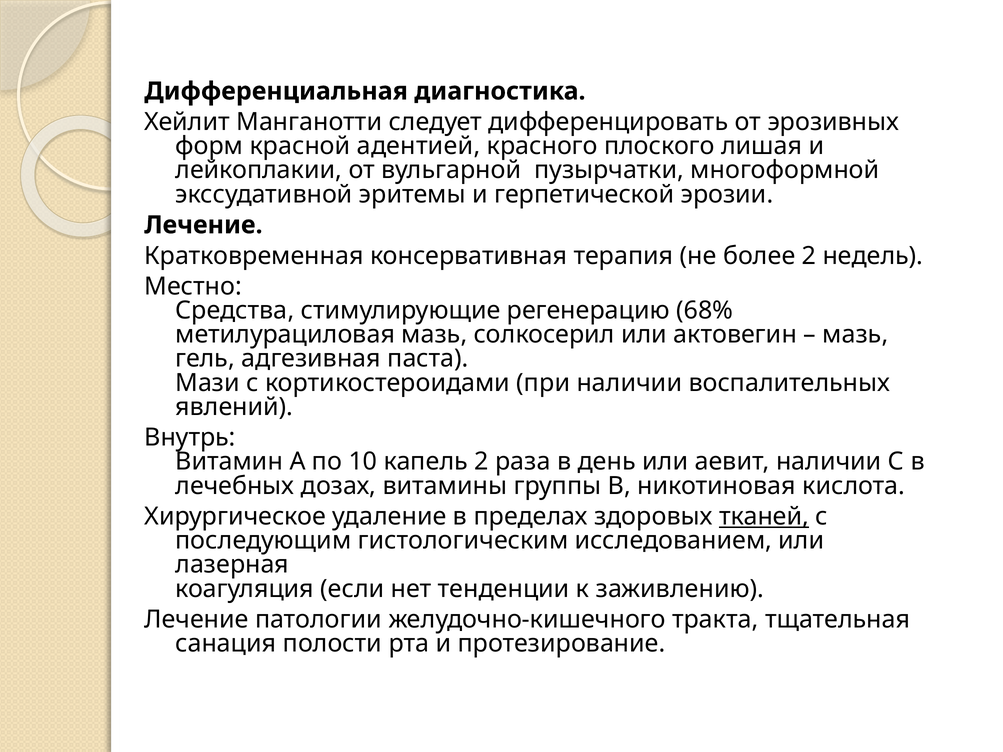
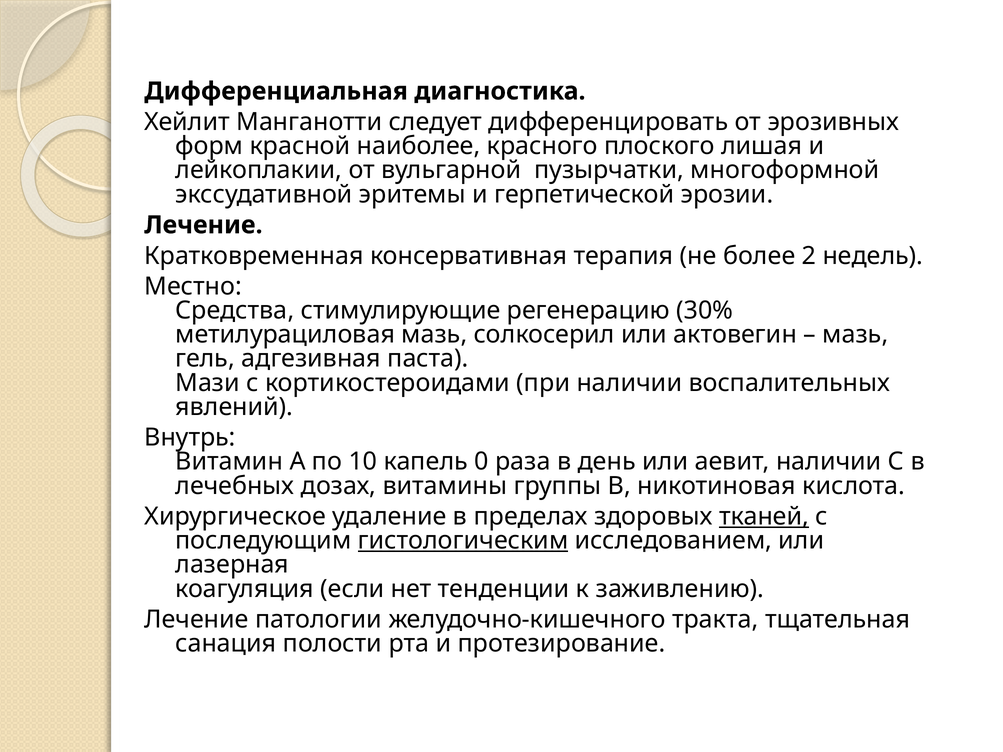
адентией: адентией -> наиболее
68%: 68% -> 30%
капель 2: 2 -> 0
гистологическим underline: none -> present
